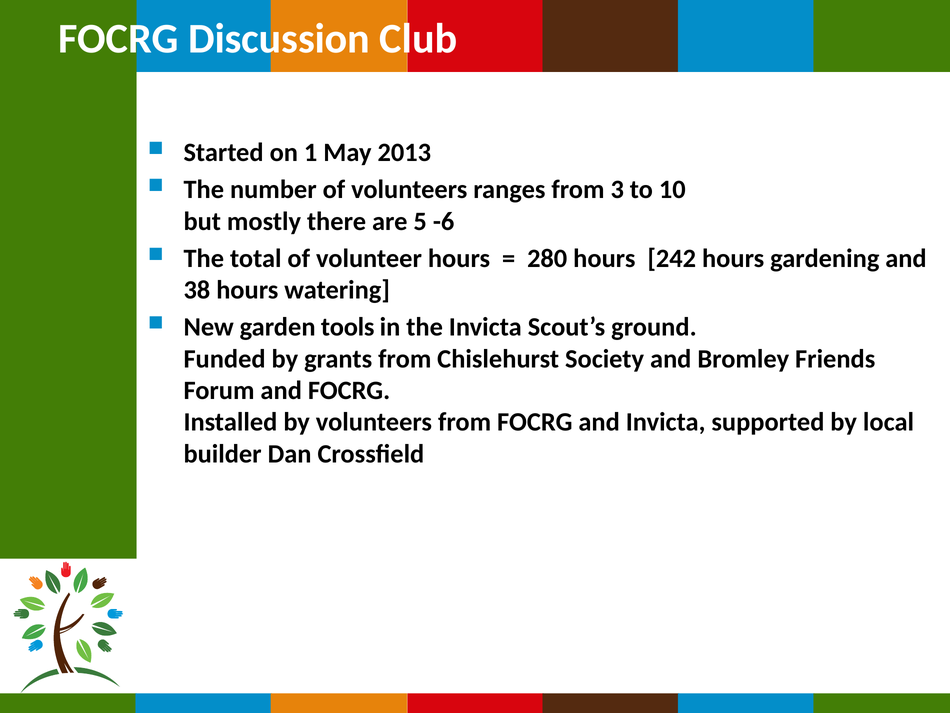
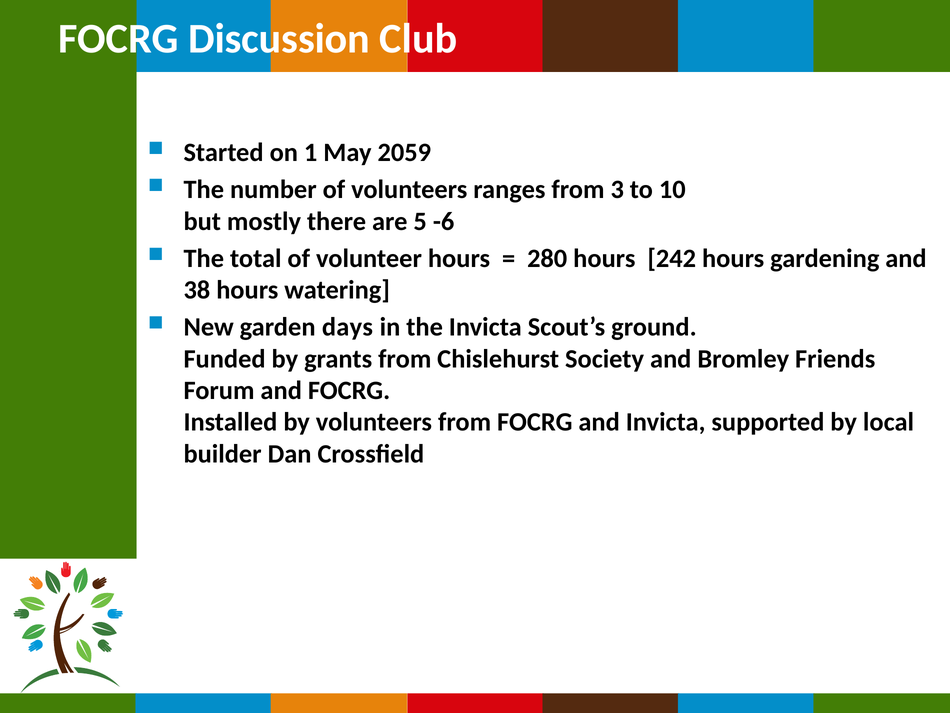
2013: 2013 -> 2059
tools: tools -> days
